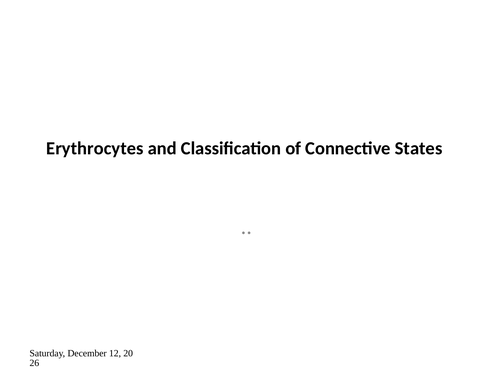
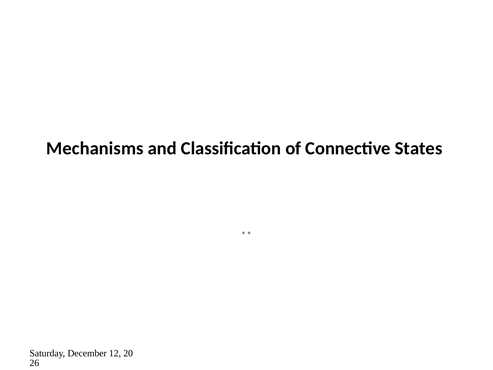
Erythrocytes: Erythrocytes -> Mechanisms
